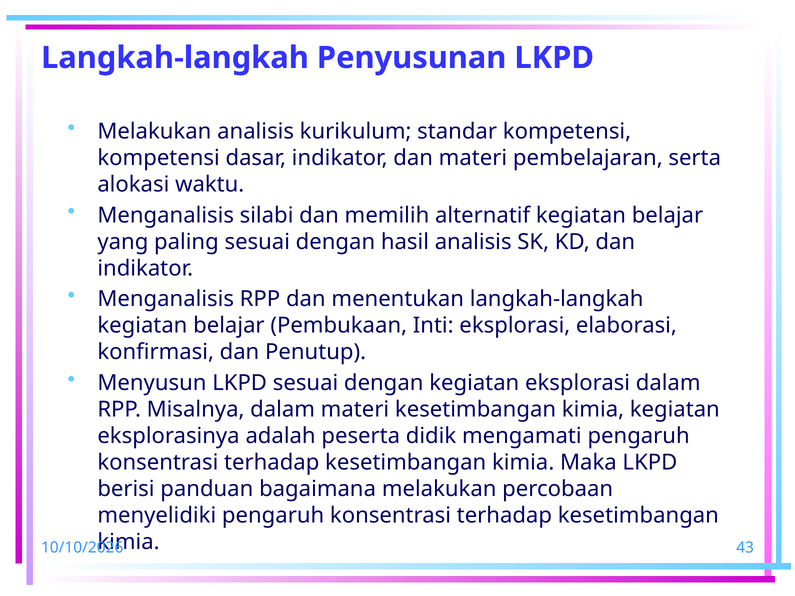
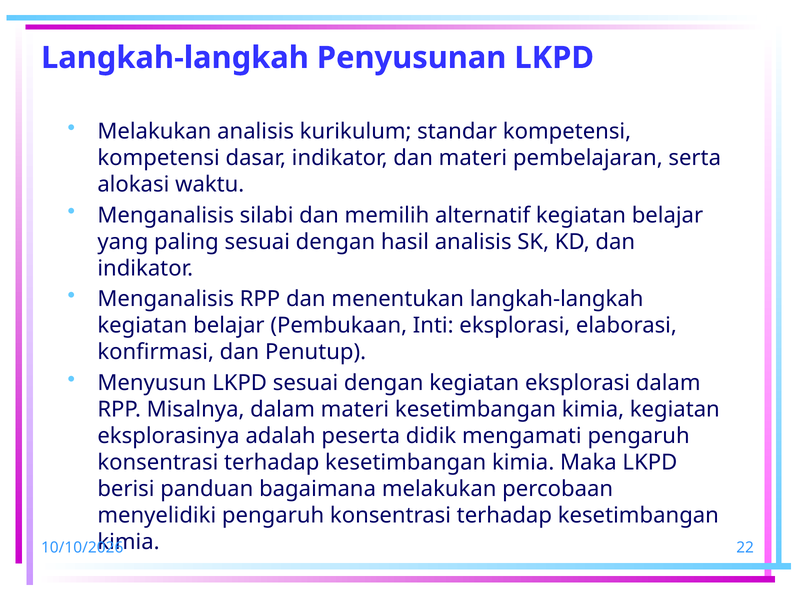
43: 43 -> 22
